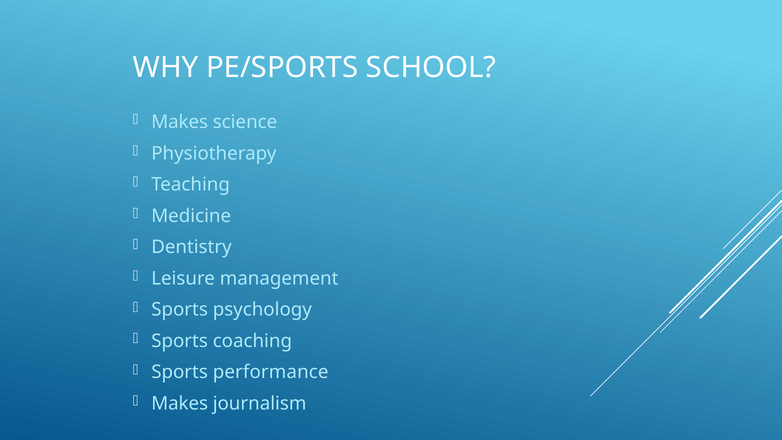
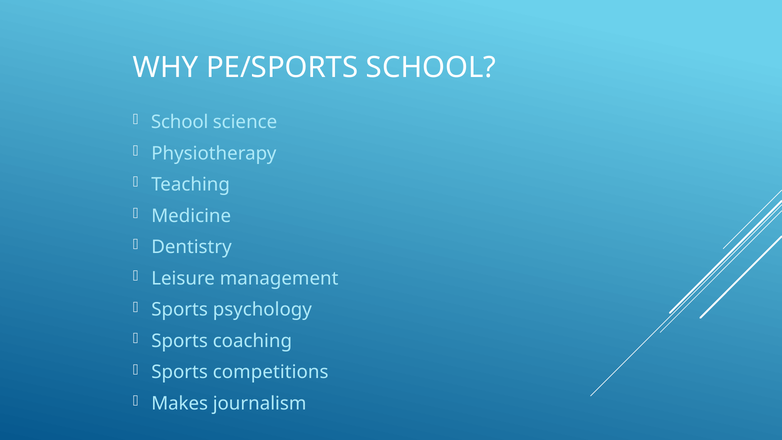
Makes at (180, 122): Makes -> School
performance: performance -> competitions
